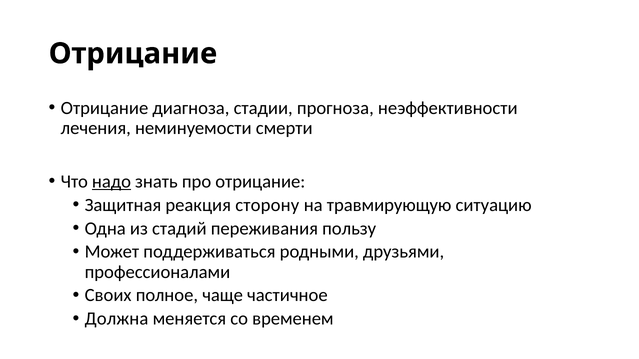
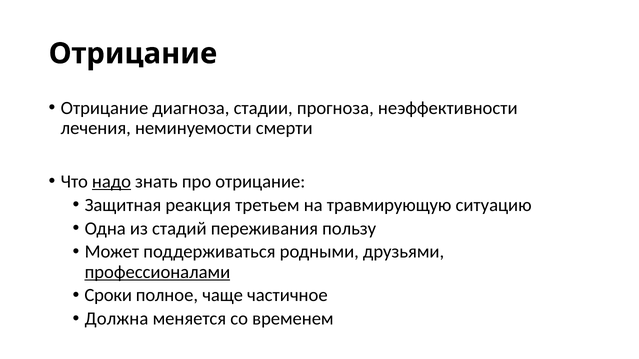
сторону: сторону -> третьем
профессионалами underline: none -> present
Своих: Своих -> Сроки
